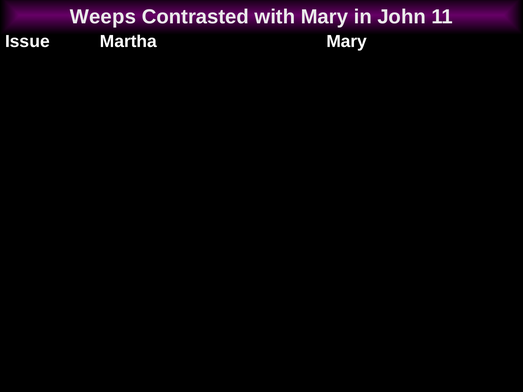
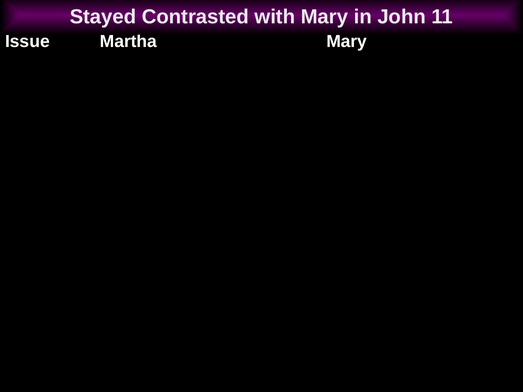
Weeps at (103, 17): Weeps -> Stayed
